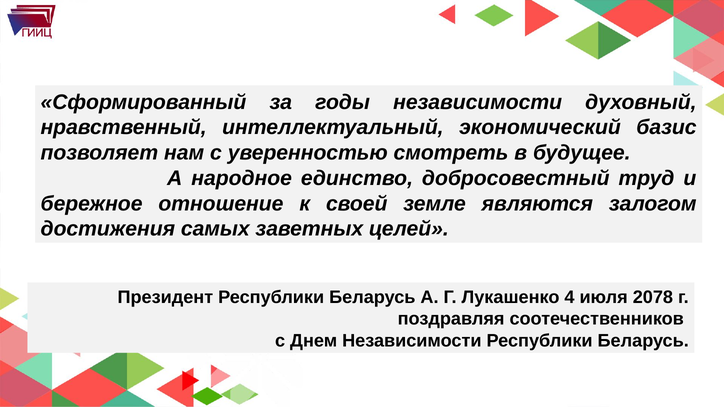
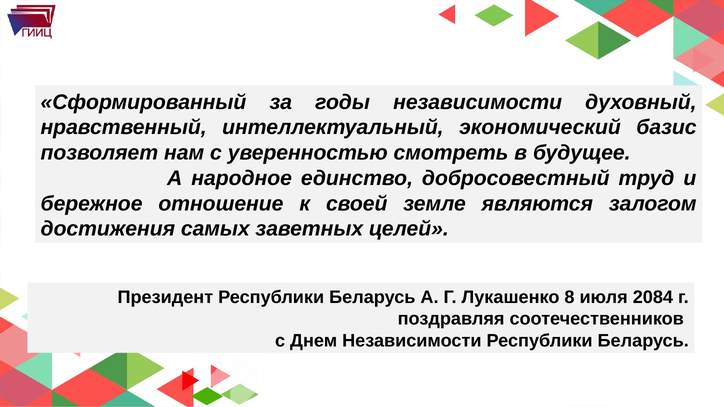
4: 4 -> 8
2078: 2078 -> 2084
